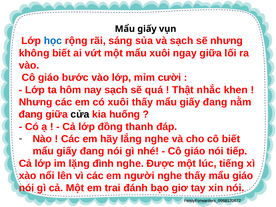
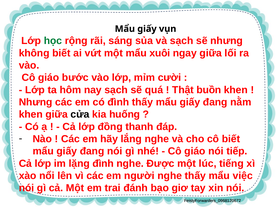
học colour: blue -> green
nhắc: nhắc -> buồn
có xuôi: xuôi -> đình
đang at (31, 114): đang -> khen
mẩu giáo: giáo -> việc
